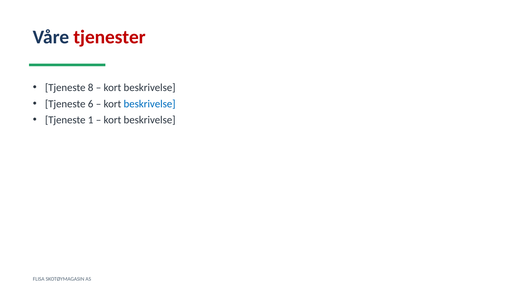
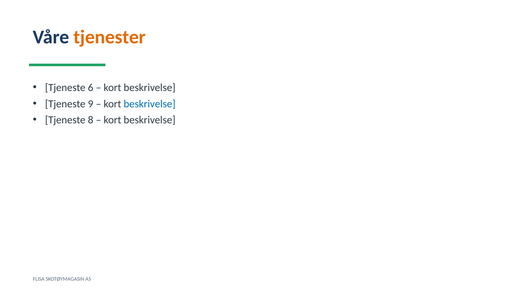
tjenester colour: red -> orange
8: 8 -> 6
6: 6 -> 9
1: 1 -> 8
